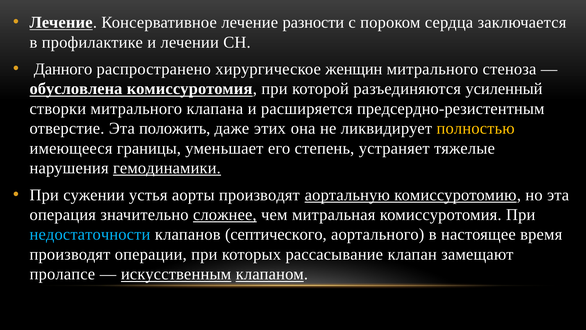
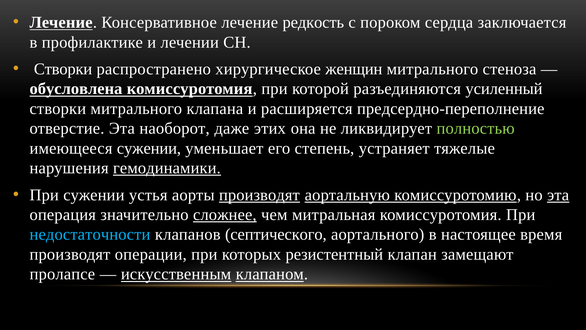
разности: разности -> редкость
Данного at (63, 69): Данного -> Створки
предсердно-резистентным: предсердно-резистентным -> предсердно-переполнение
положить: положить -> наоборот
полностью colour: yellow -> light green
имеющееся границы: границы -> сужении
производят at (259, 195) underline: none -> present
эта at (558, 195) underline: none -> present
рассасывание: рассасывание -> резистентный
